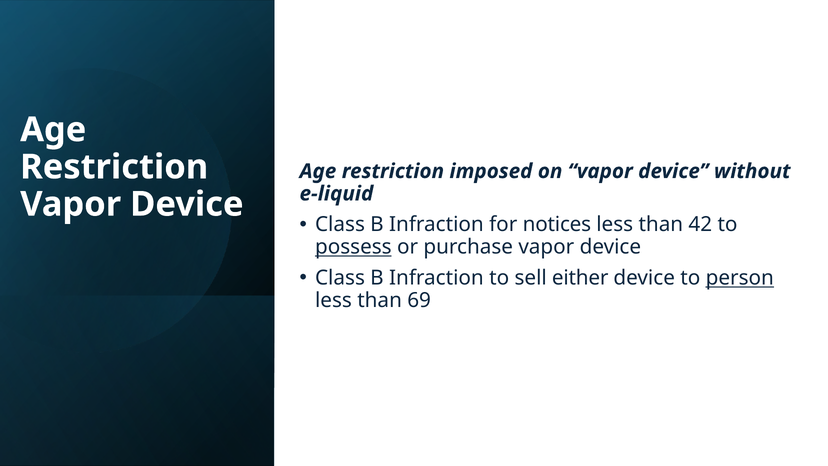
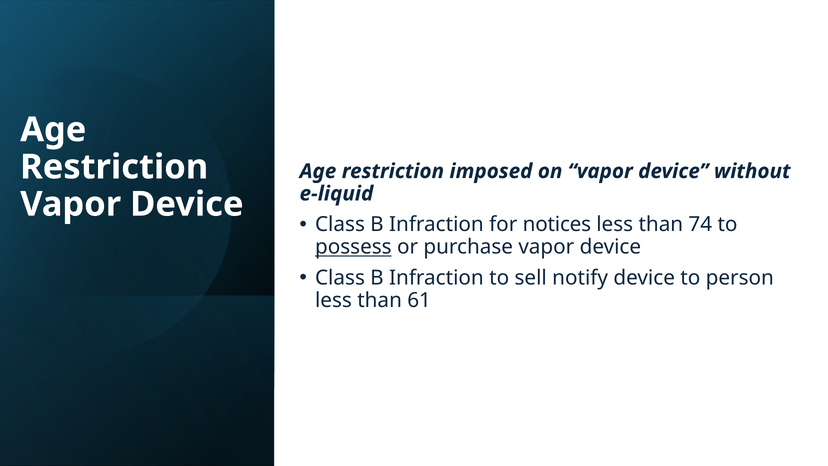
42: 42 -> 74
either: either -> notify
person underline: present -> none
69: 69 -> 61
